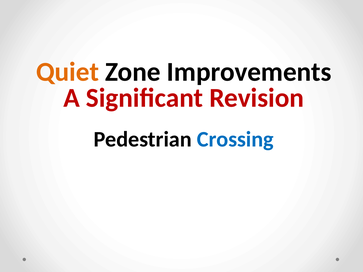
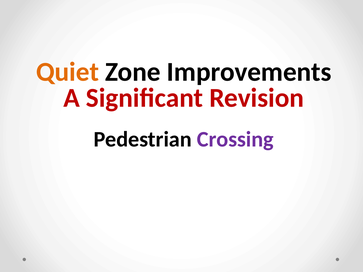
Crossing colour: blue -> purple
